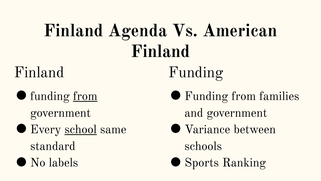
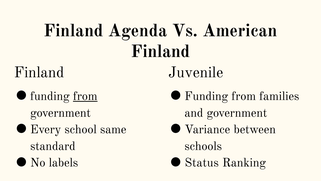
Funding at (196, 72): Funding -> Juvenile
school underline: present -> none
Sports: Sports -> Status
